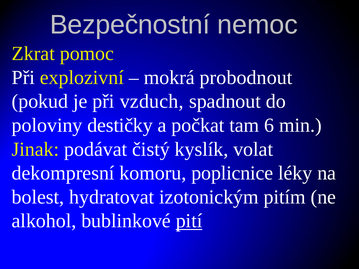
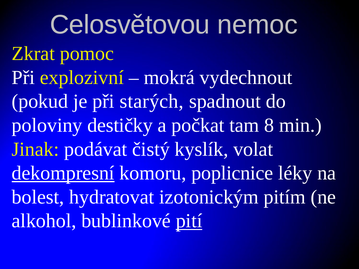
Bezpečnostní: Bezpečnostní -> Celosvětovou
probodnout: probodnout -> vydechnout
vzduch: vzduch -> starých
6: 6 -> 8
dekompresní underline: none -> present
